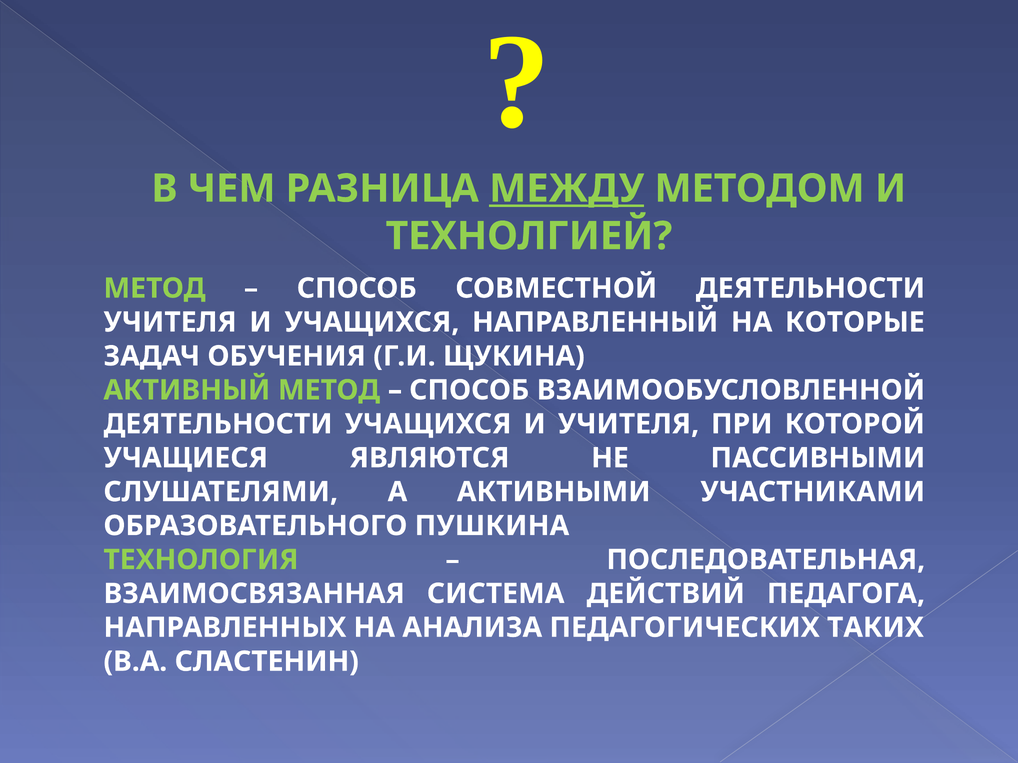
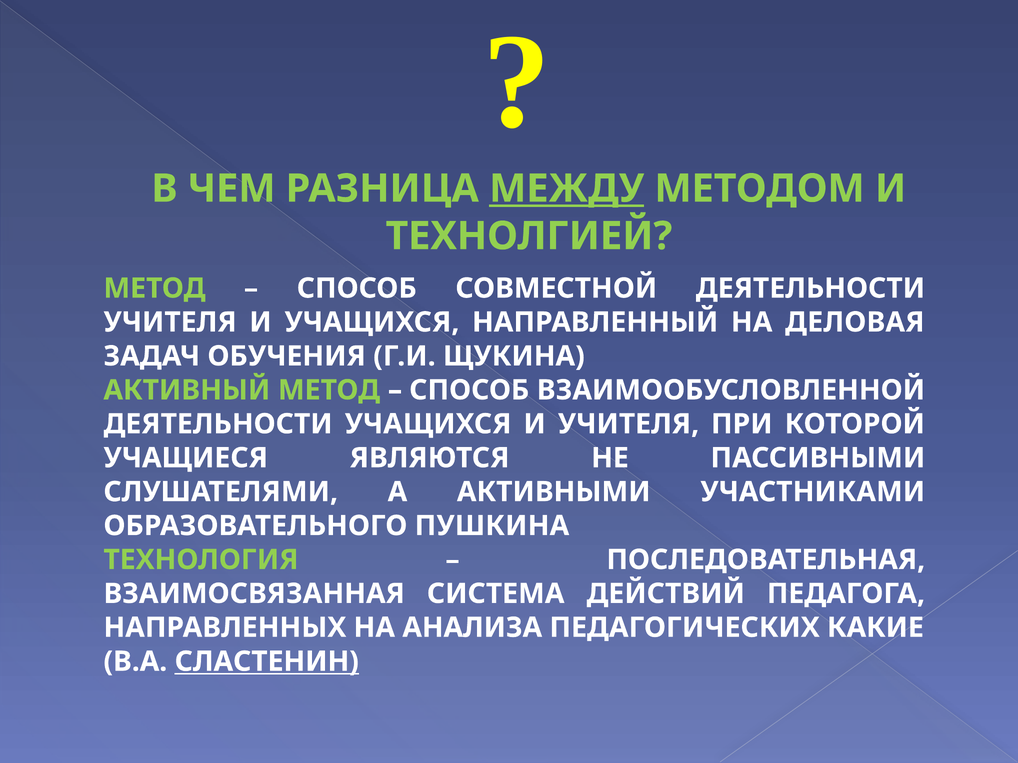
КОТОРЫЕ: КОТОРЫЕ -> ДЕЛОВАЯ
ТАКИХ: ТАКИХ -> КАКИЕ
СЛАСТЕНИН underline: none -> present
